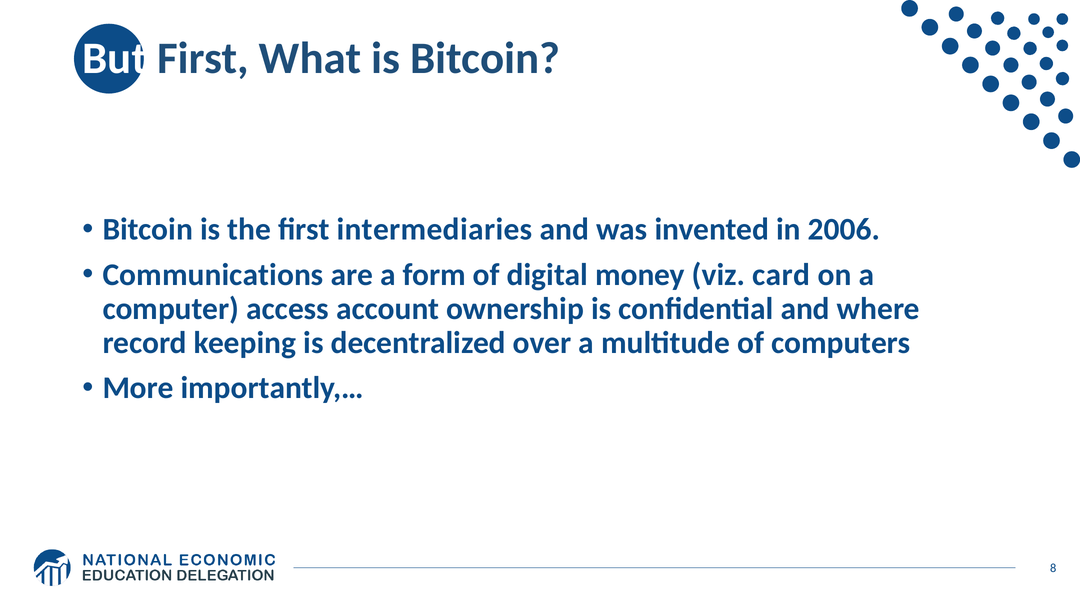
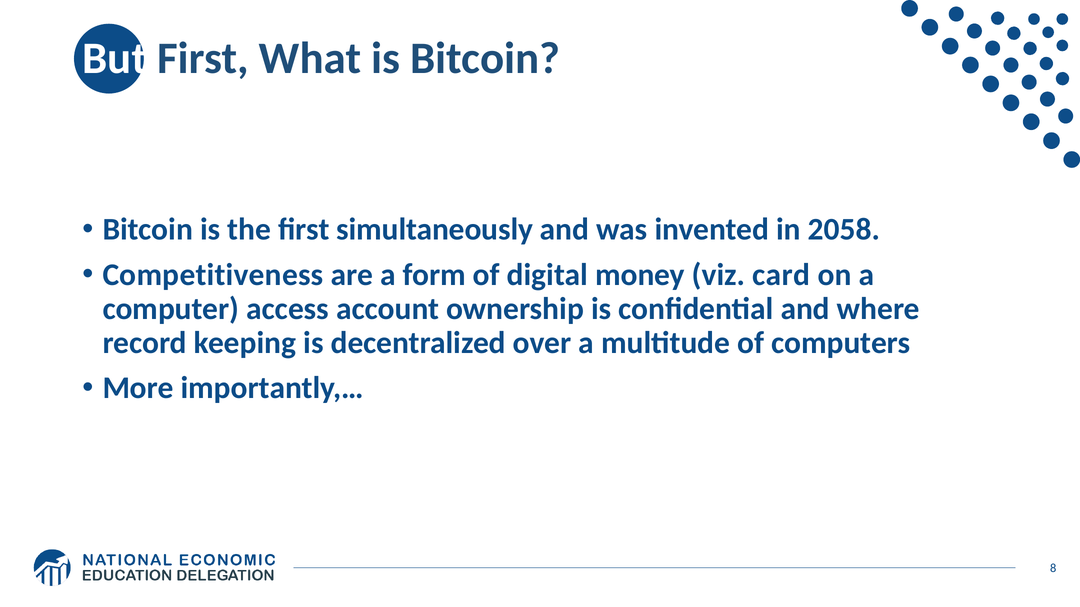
intermediaries: intermediaries -> simultaneously
2006: 2006 -> 2058
Communications: Communications -> Competitiveness
